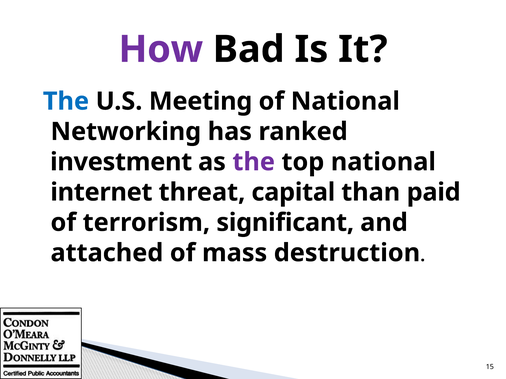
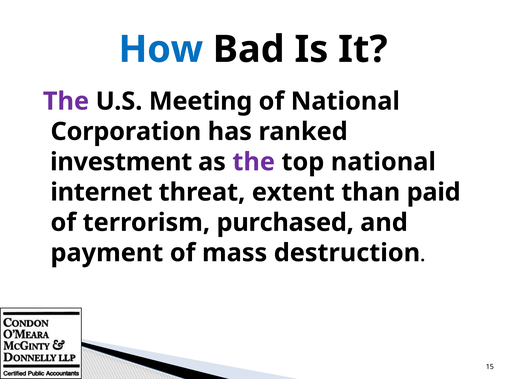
How colour: purple -> blue
The at (66, 101) colour: blue -> purple
Networking: Networking -> Corporation
capital: capital -> extent
significant: significant -> purchased
attached: attached -> payment
